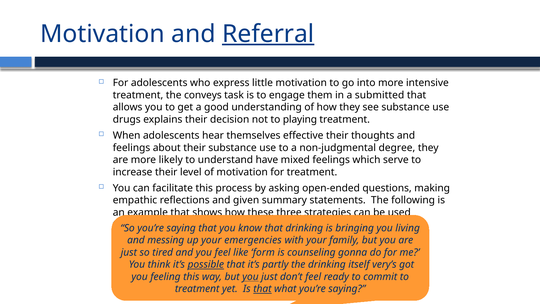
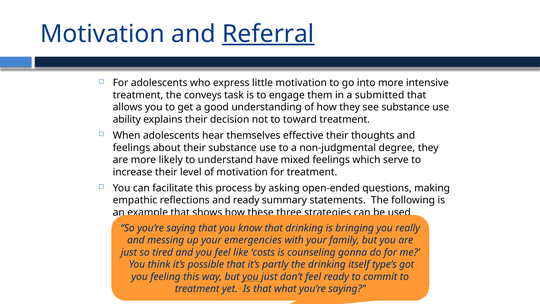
drugs: drugs -> ability
playing: playing -> toward
and given: given -> ready
living: living -> really
form: form -> costs
possible underline: present -> none
very’s: very’s -> type’s
that at (262, 289) underline: present -> none
